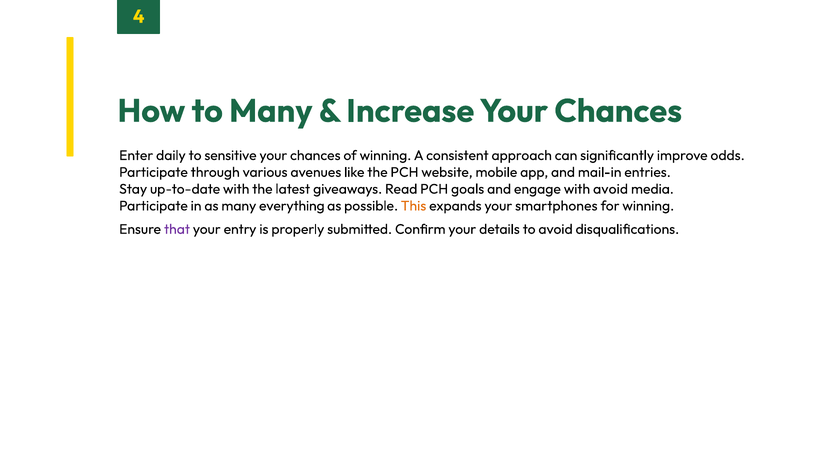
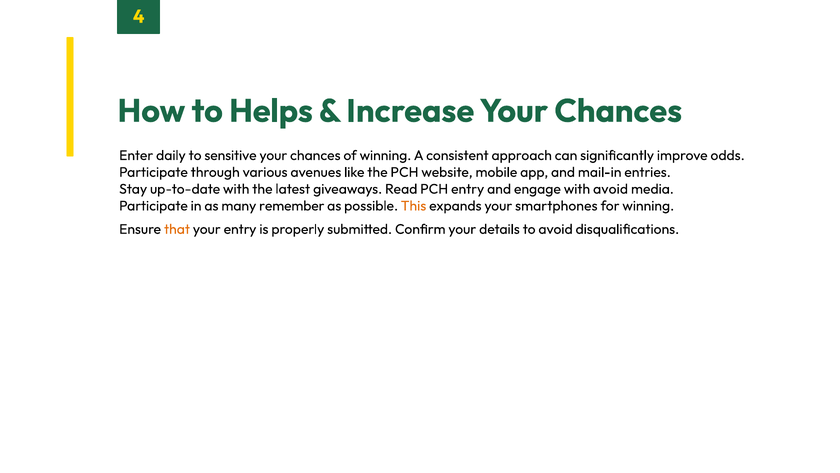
to Many: Many -> Helps
PCH goals: goals -> entry
everything: everything -> remember
that colour: purple -> orange
